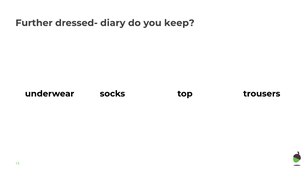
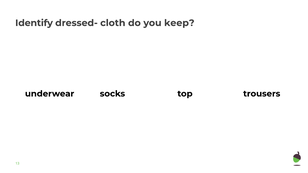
Further: Further -> Identify
diary: diary -> cloth
